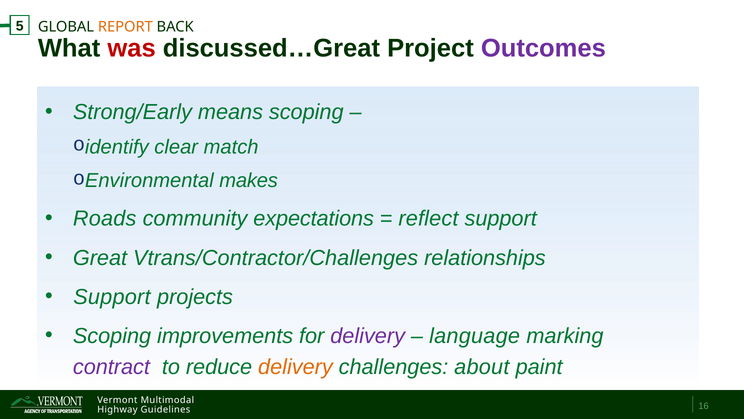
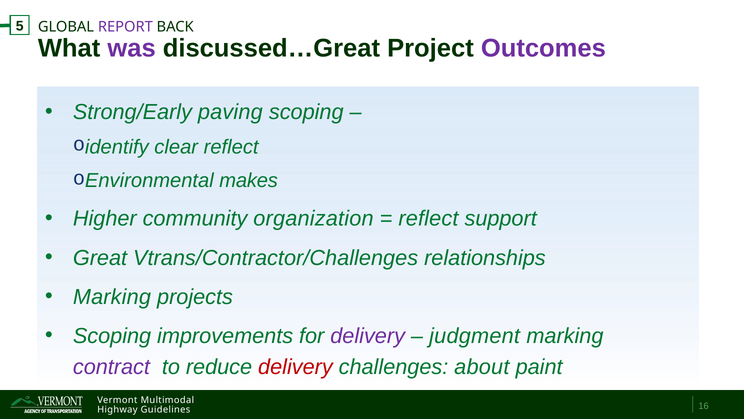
REPORT colour: orange -> purple
was colour: red -> purple
means: means -> paving
clear match: match -> reflect
Roads: Roads -> Higher
expectations: expectations -> organization
Support at (112, 297): Support -> Marking
language: language -> judgment
delivery at (295, 367) colour: orange -> red
